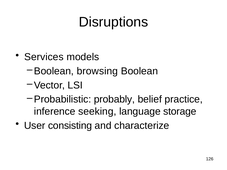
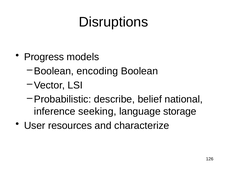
Services: Services -> Progress
browsing: browsing -> encoding
probably: probably -> describe
practice: practice -> national
consisting: consisting -> resources
